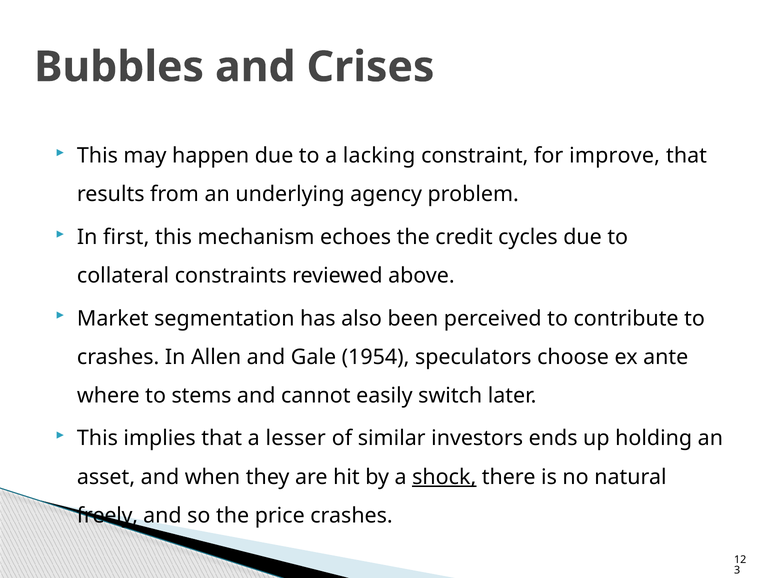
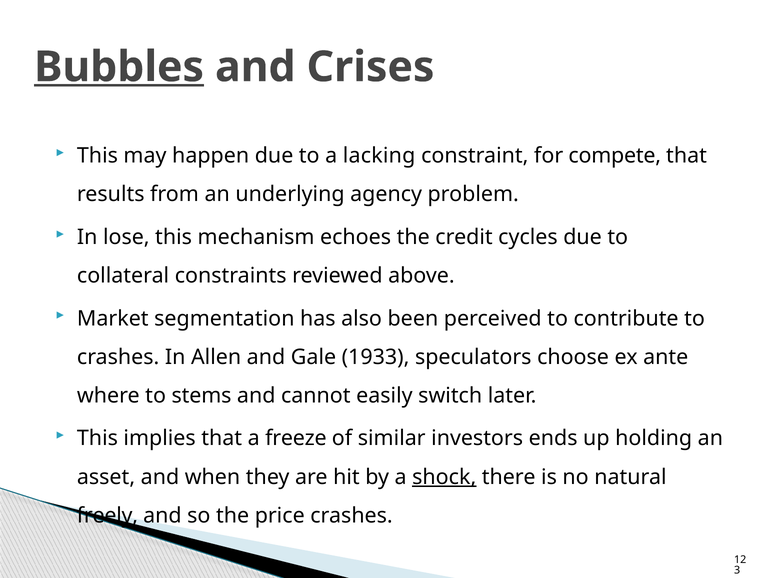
Bubbles underline: none -> present
improve: improve -> compete
first: first -> lose
1954: 1954 -> 1933
lesser: lesser -> freeze
